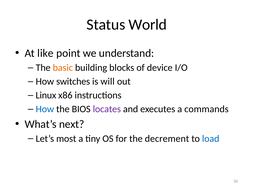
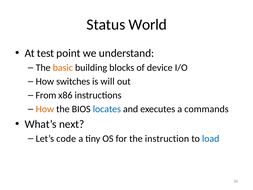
like: like -> test
Linux: Linux -> From
How at (45, 109) colour: blue -> orange
locates colour: purple -> blue
most: most -> code
decrement: decrement -> instruction
